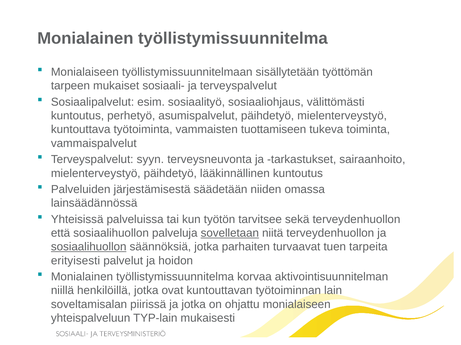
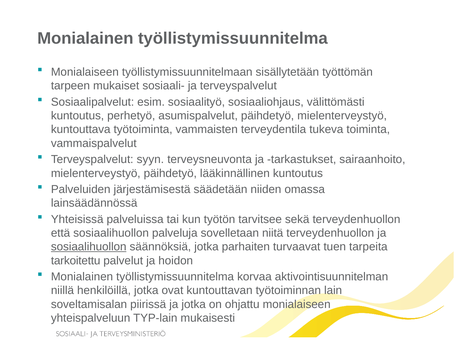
tuottamiseen: tuottamiseen -> terveydentila
sovelletaan underline: present -> none
erityisesti: erityisesti -> tarkoitettu
